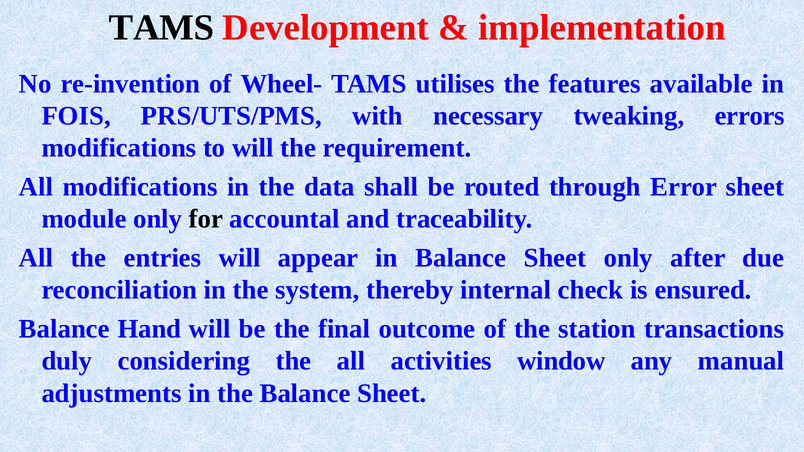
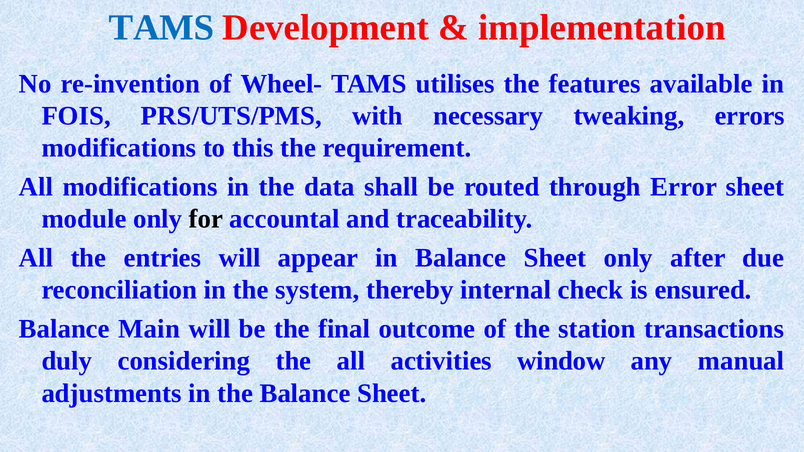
TAMS at (162, 28) colour: black -> blue
to will: will -> this
Hand: Hand -> Main
